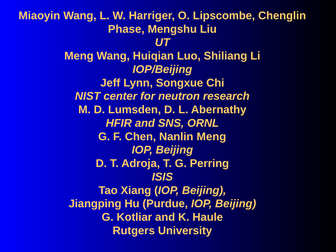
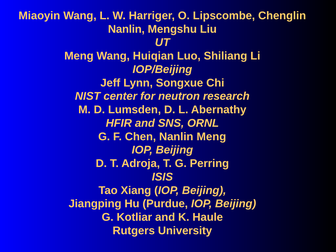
Phase at (126, 29): Phase -> Nanlin
